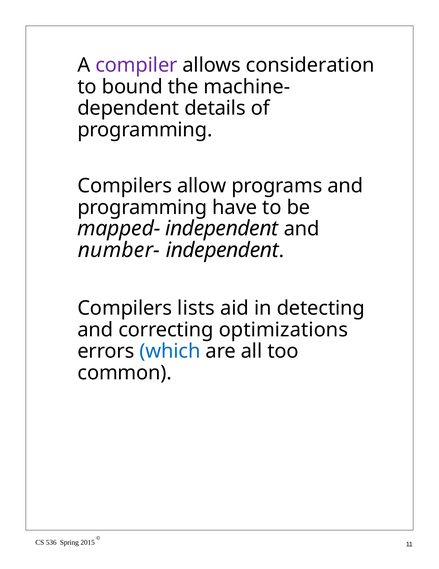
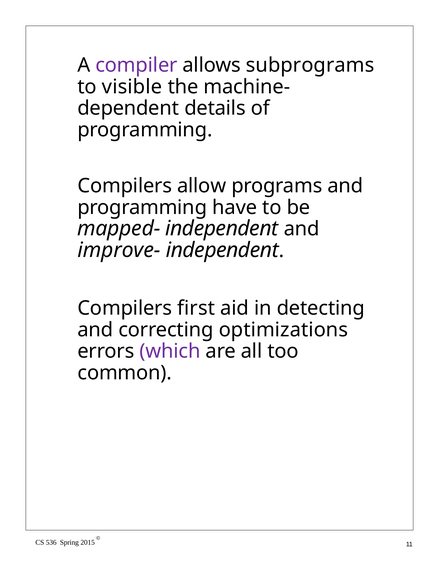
consideration: consideration -> subprograms
bound: bound -> visible
number-: number- -> improve-
lists: lists -> first
which colour: blue -> purple
